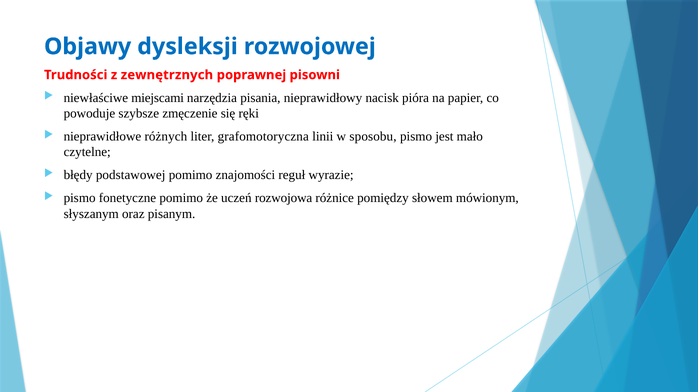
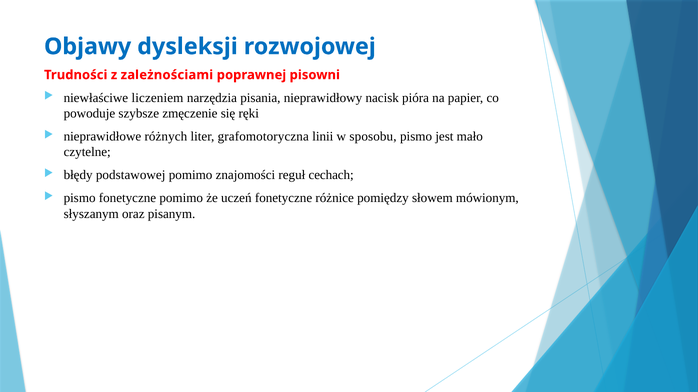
zewnętrznych: zewnętrznych -> zależnościami
miejscami: miejscami -> liczeniem
wyrazie: wyrazie -> cechach
uczeń rozwojowa: rozwojowa -> fonetyczne
